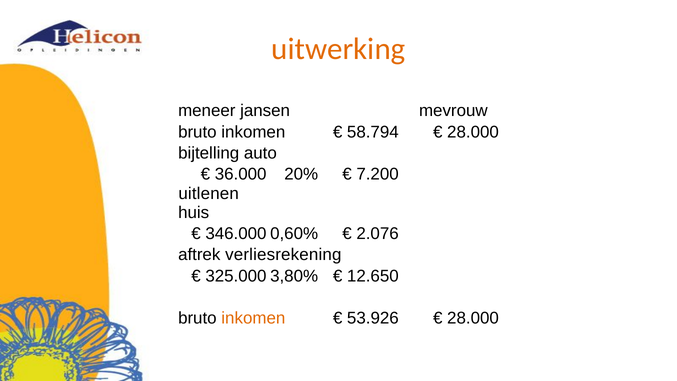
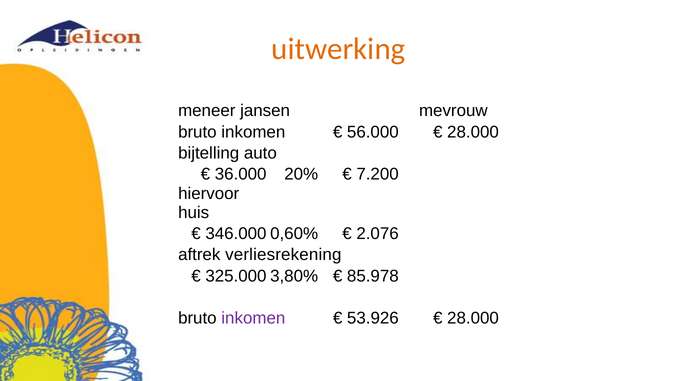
58.794: 58.794 -> 56.000
uitlenen: uitlenen -> hiervoor
12.650: 12.650 -> 85.978
inkomen at (253, 318) colour: orange -> purple
